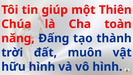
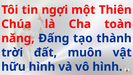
giúp: giúp -> ngợi
